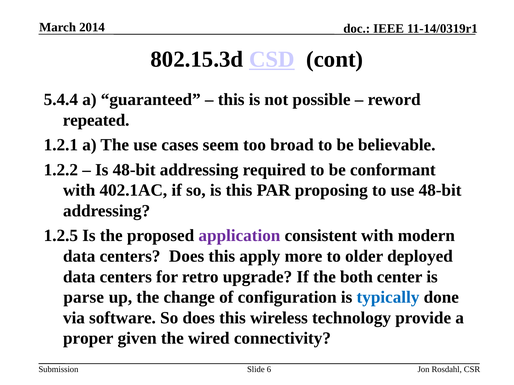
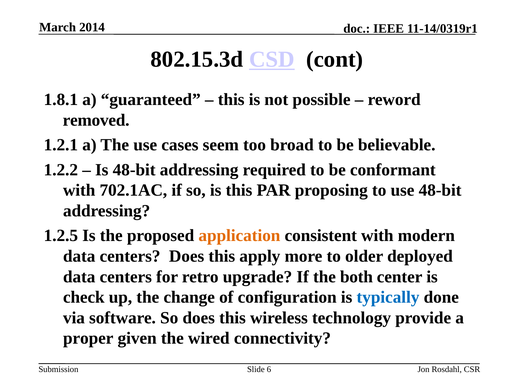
5.4.4: 5.4.4 -> 1.8.1
repeated: repeated -> removed
402.1AC: 402.1AC -> 702.1AC
application colour: purple -> orange
parse: parse -> check
